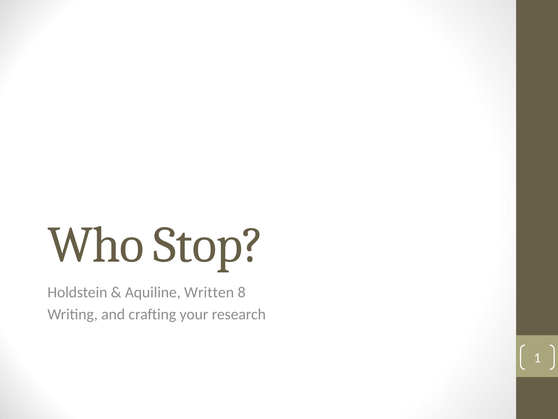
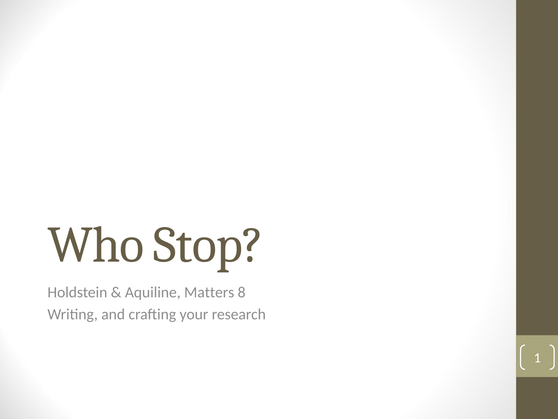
Written: Written -> Matters
